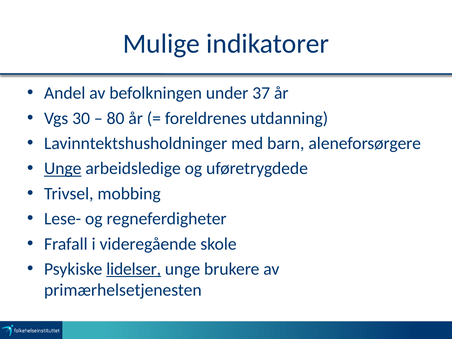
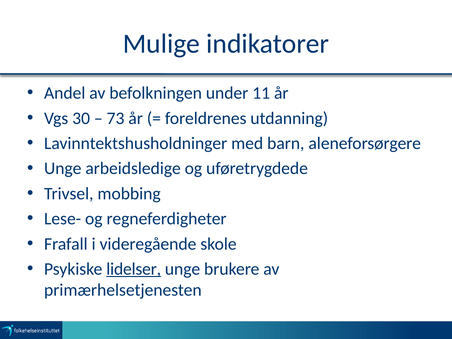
37: 37 -> 11
80: 80 -> 73
Unge at (63, 169) underline: present -> none
